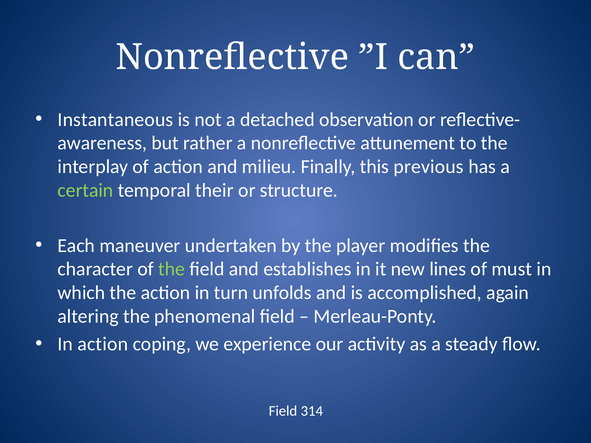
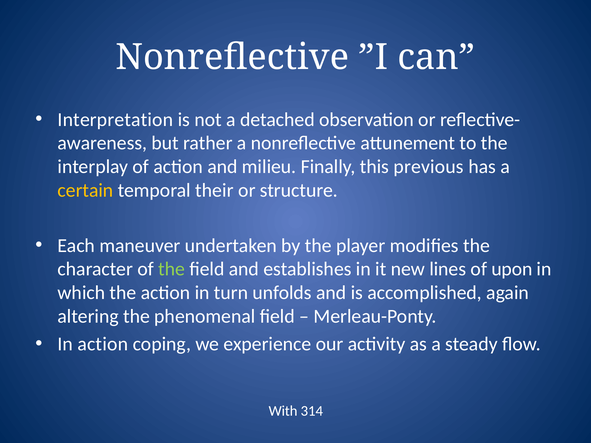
Instantaneous: Instantaneous -> Interpretation
certain colour: light green -> yellow
must: must -> upon
Field at (283, 411): Field -> With
